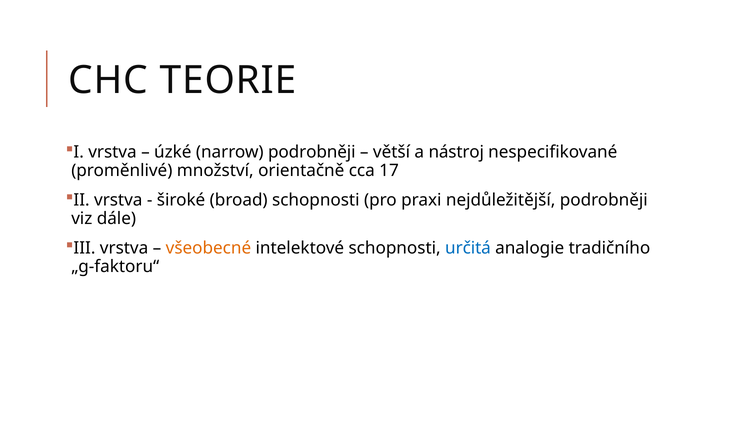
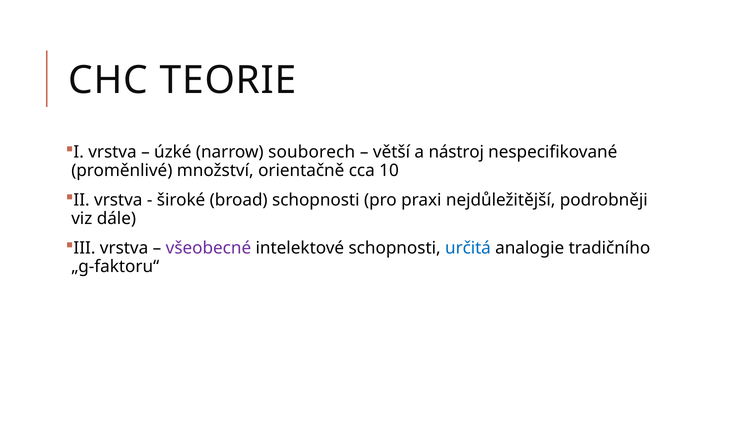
narrow podrobněji: podrobněji -> souborech
17: 17 -> 10
všeobecné colour: orange -> purple
